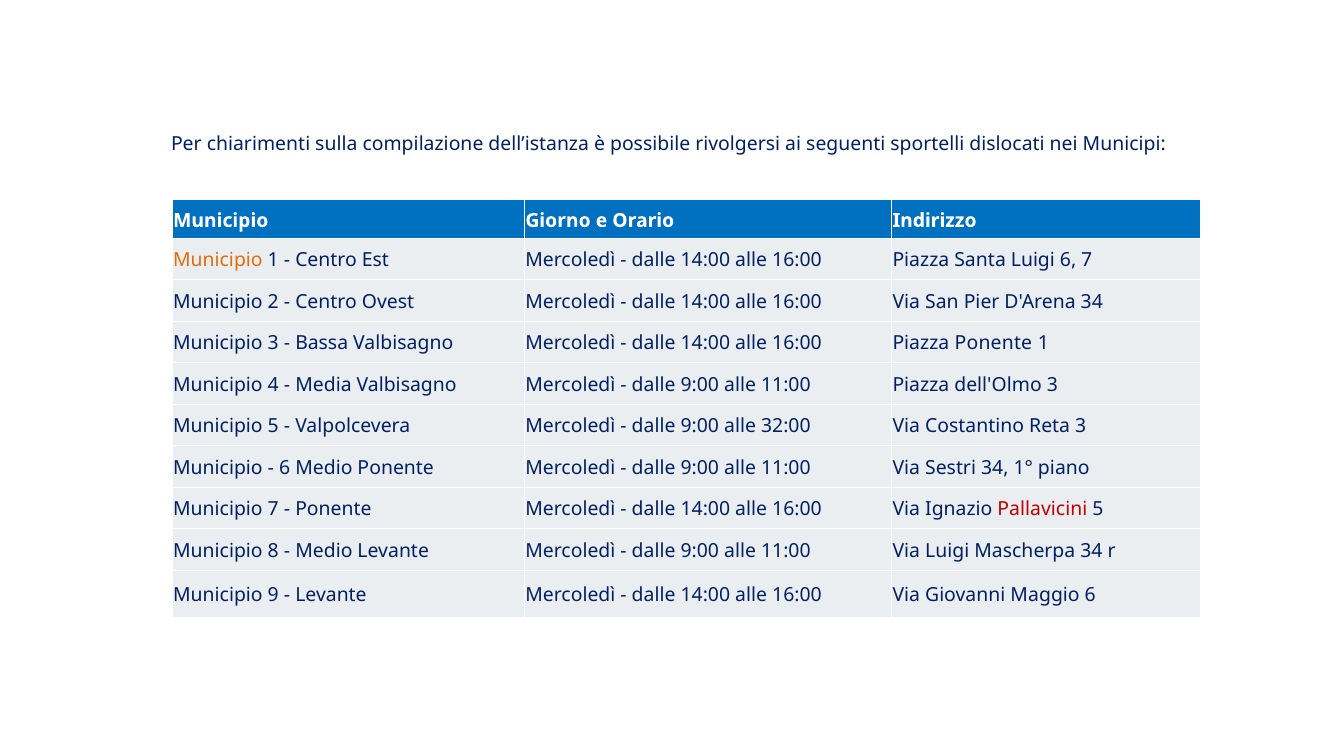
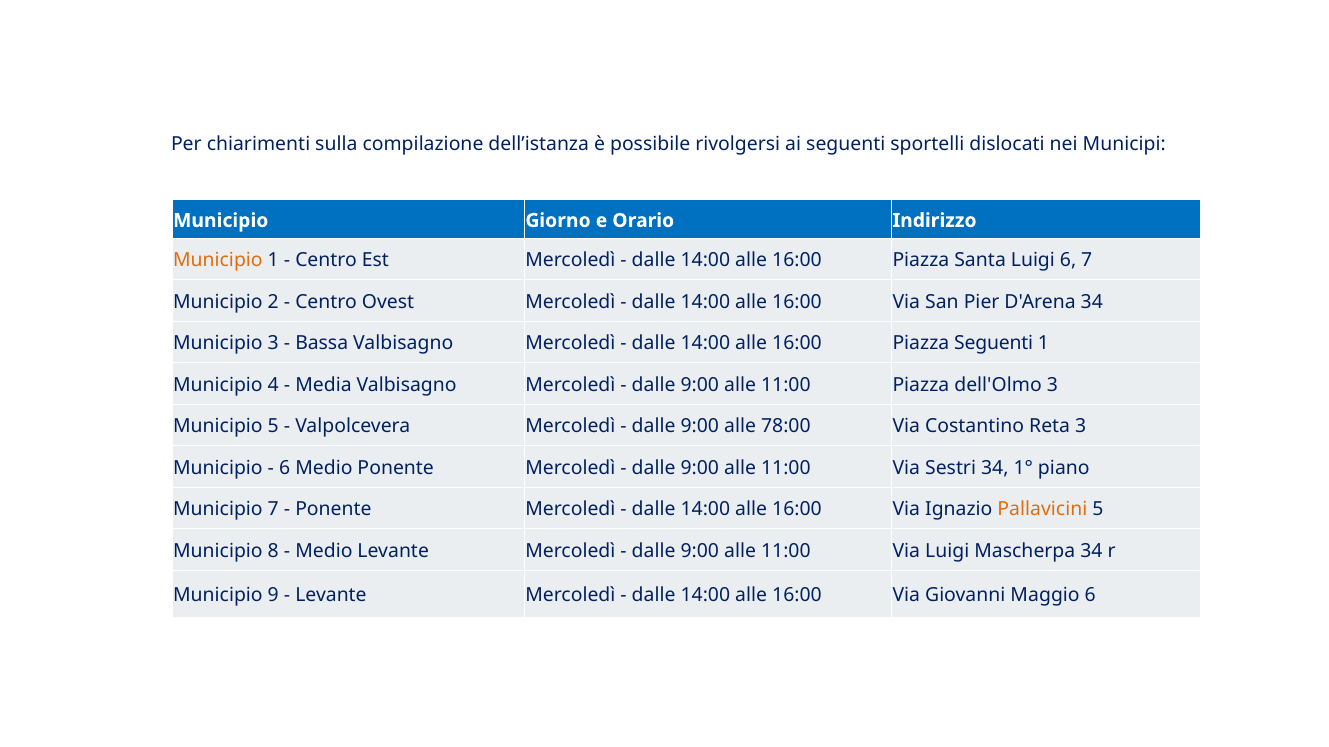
Piazza Ponente: Ponente -> Seguenti
32:00: 32:00 -> 78:00
Pallavicini colour: red -> orange
